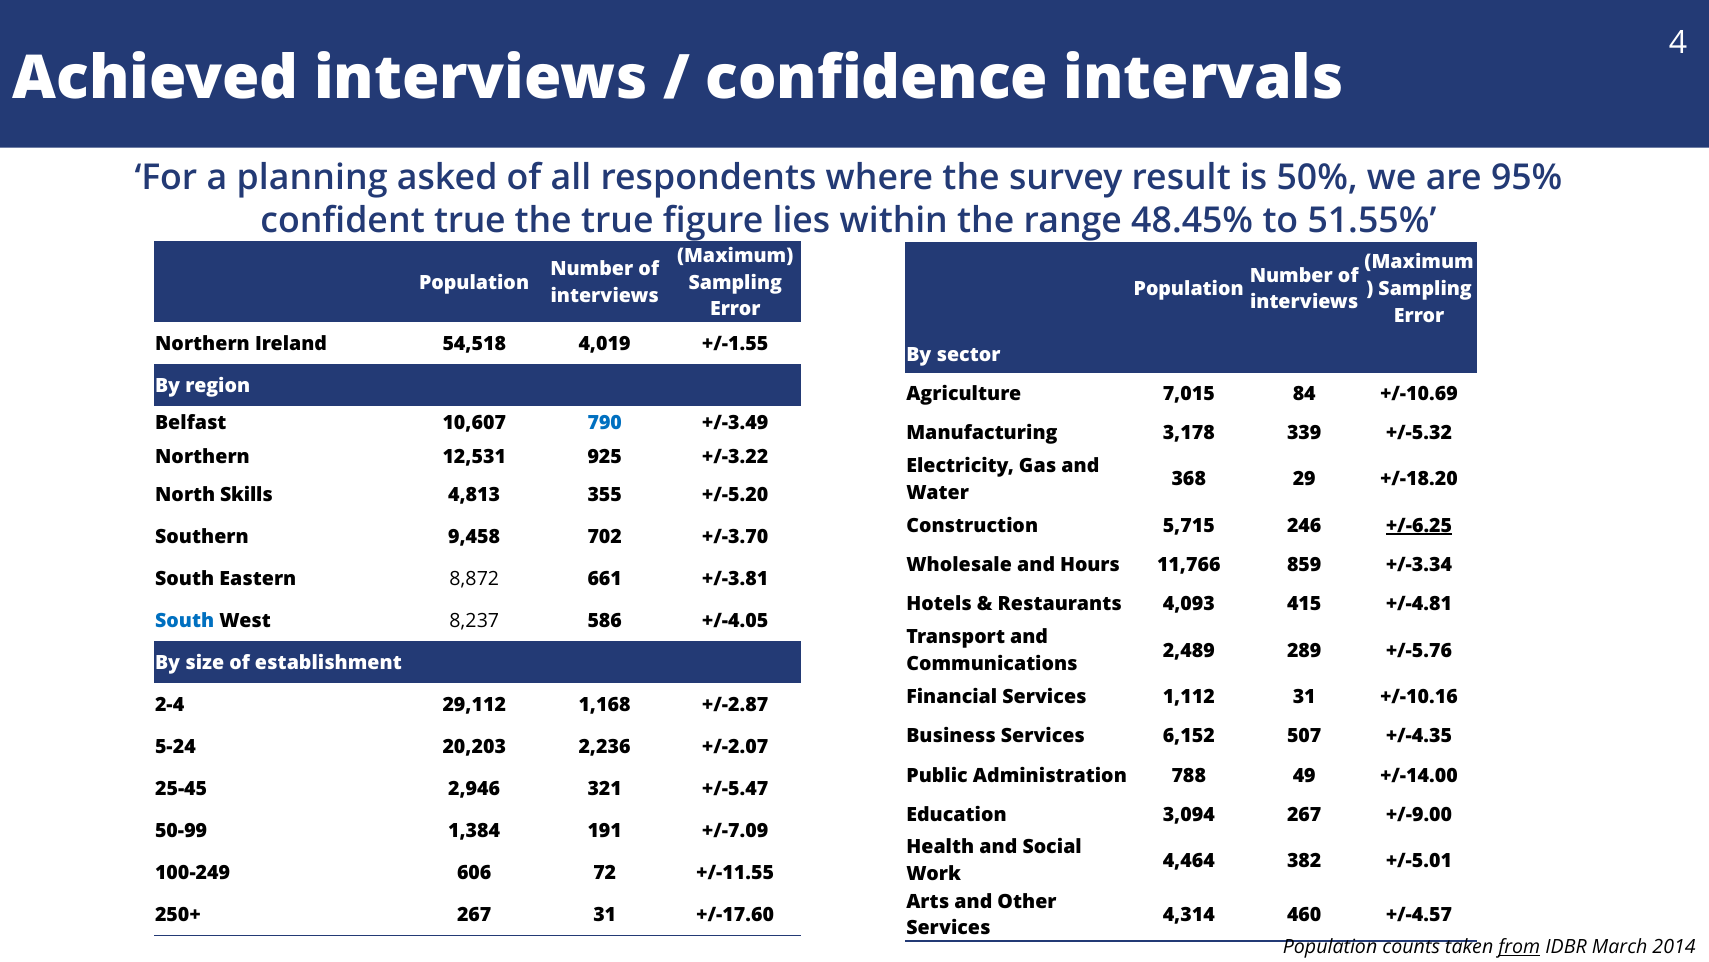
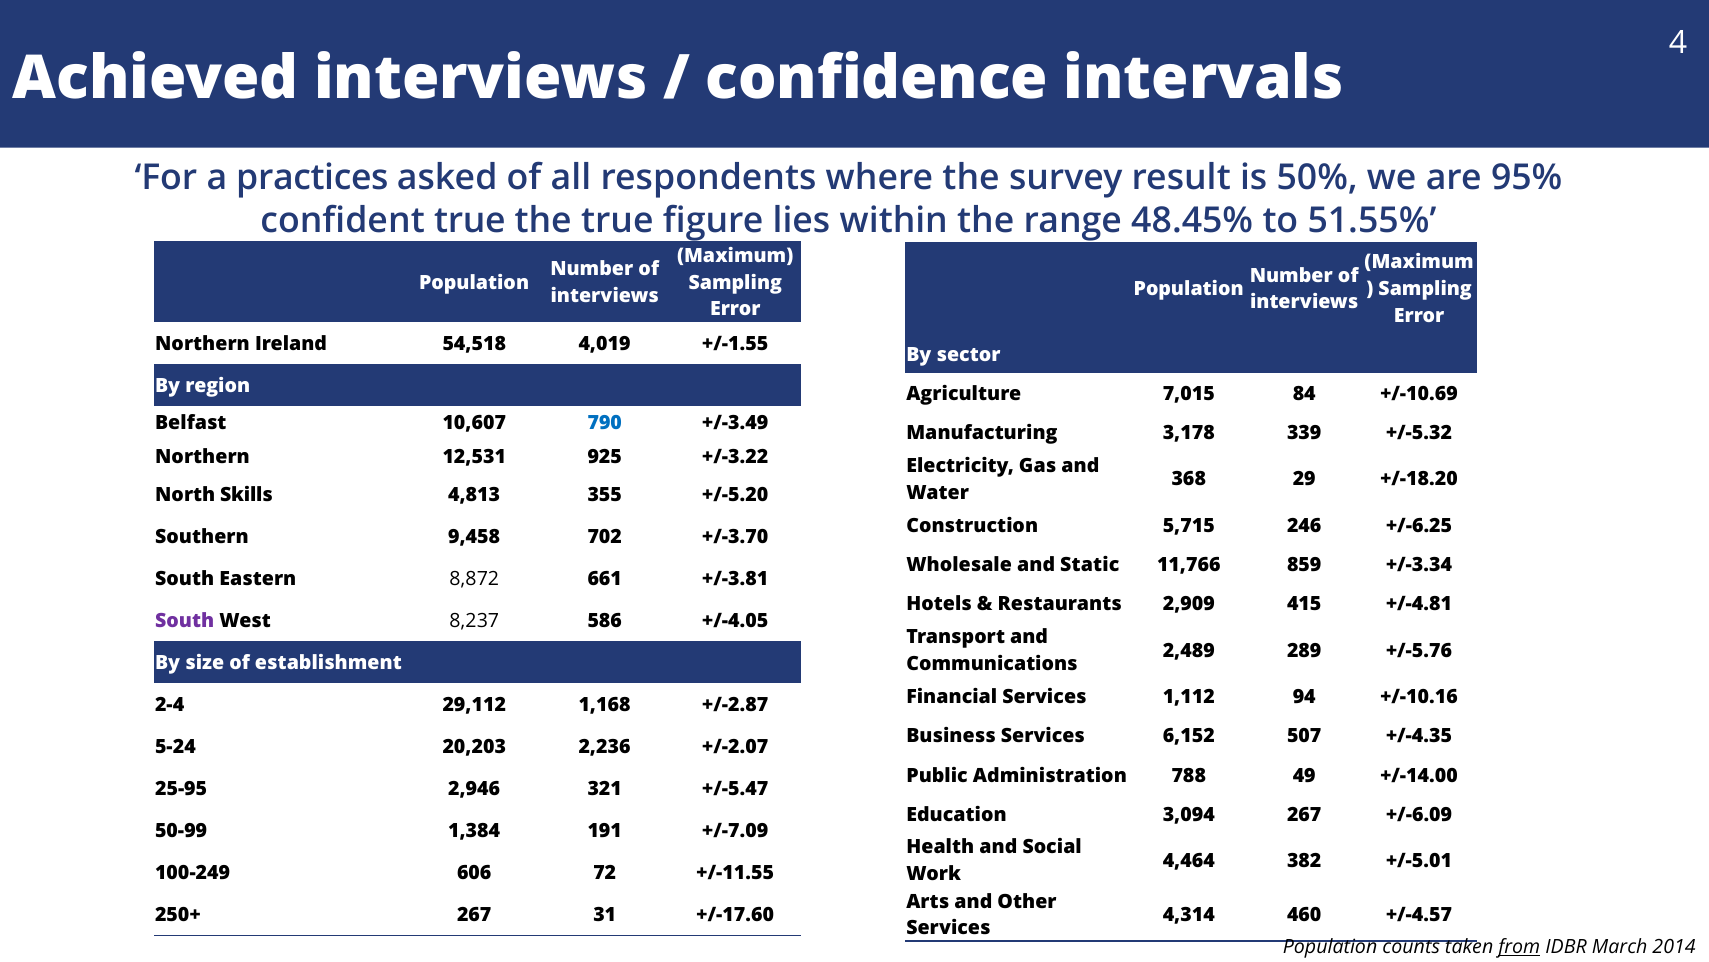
planning: planning -> practices
+/-6.25 underline: present -> none
Hours: Hours -> Static
4,093: 4,093 -> 2,909
South at (185, 621) colour: blue -> purple
1,112 31: 31 -> 94
25-45: 25-45 -> 25-95
+/-9.00: +/-9.00 -> +/-6.09
